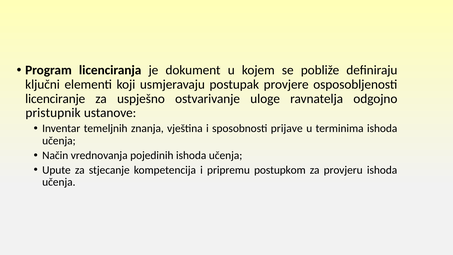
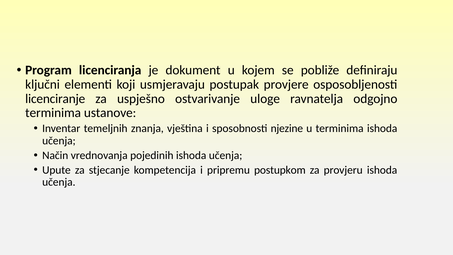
pristupnik at (53, 113): pristupnik -> terminima
prijave: prijave -> njezine
